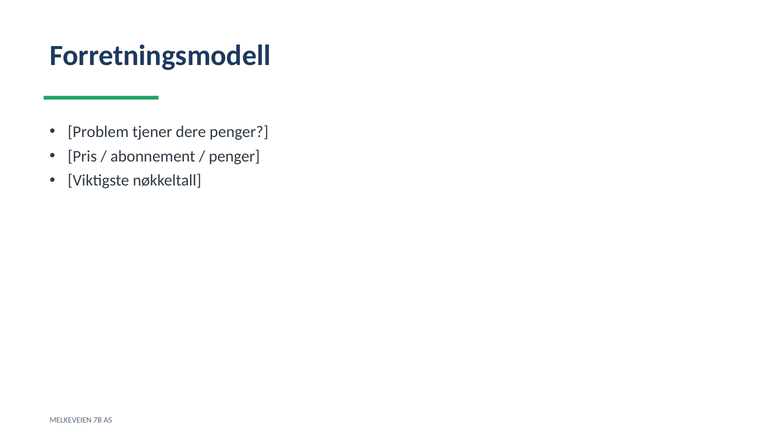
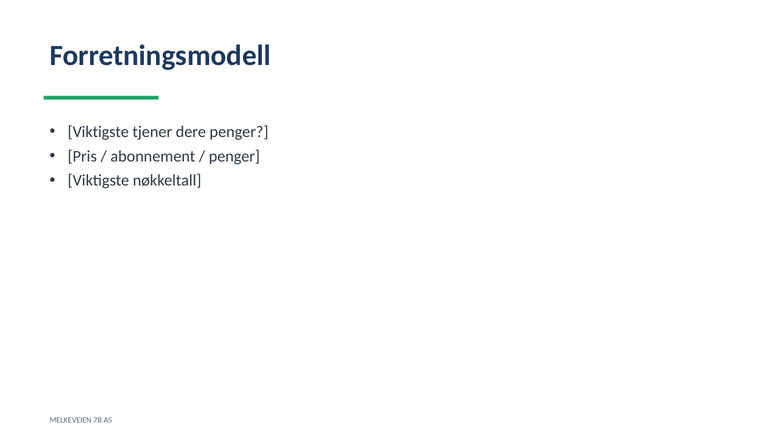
Problem at (98, 132): Problem -> Viktigste
